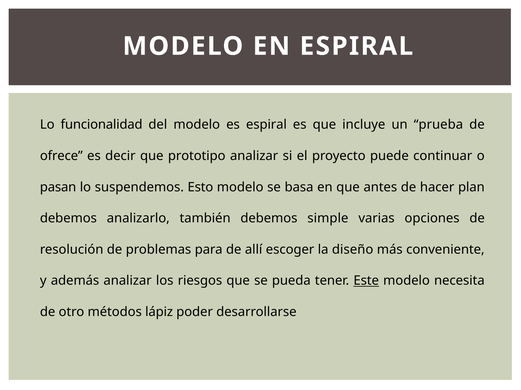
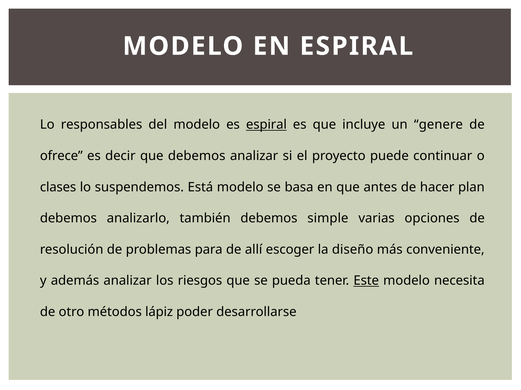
funcionalidad: funcionalidad -> responsables
espiral at (266, 125) underline: none -> present
prueba: prueba -> genere
que prototipo: prototipo -> debemos
pasan: pasan -> clases
Esto: Esto -> Está
